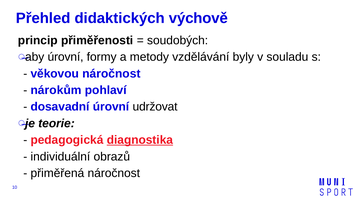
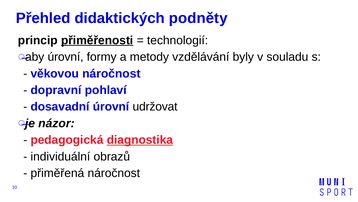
výchově: výchově -> podněty
přiměřenosti underline: none -> present
soudobých: soudobých -> technologií
nárokům: nárokům -> dopravní
teorie: teorie -> názor
